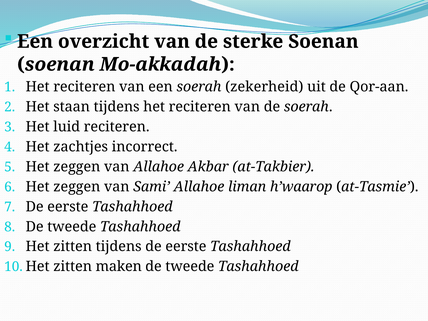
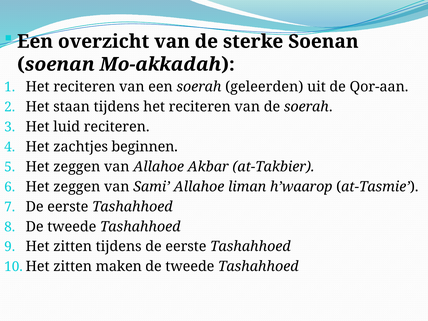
zekerheid: zekerheid -> geleerden
incorrect: incorrect -> beginnen
